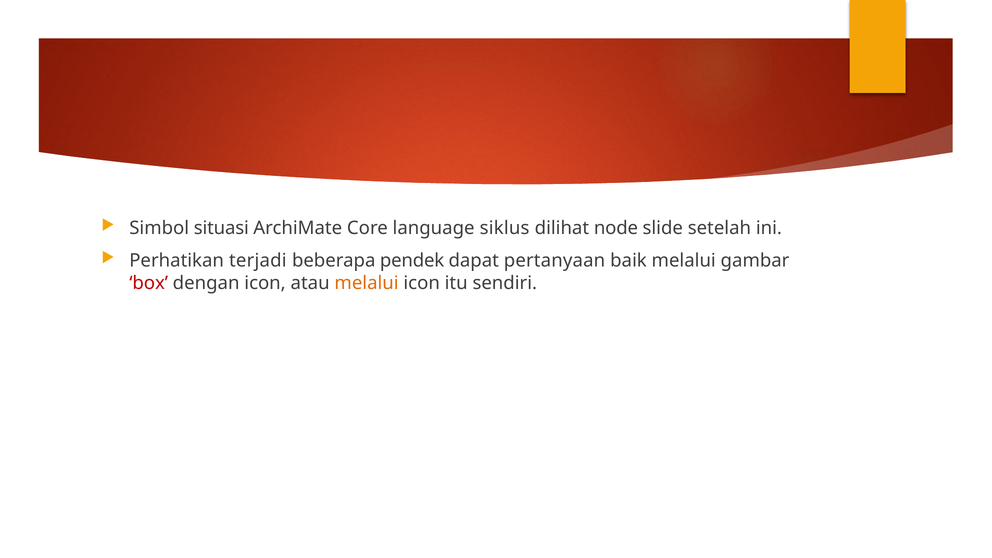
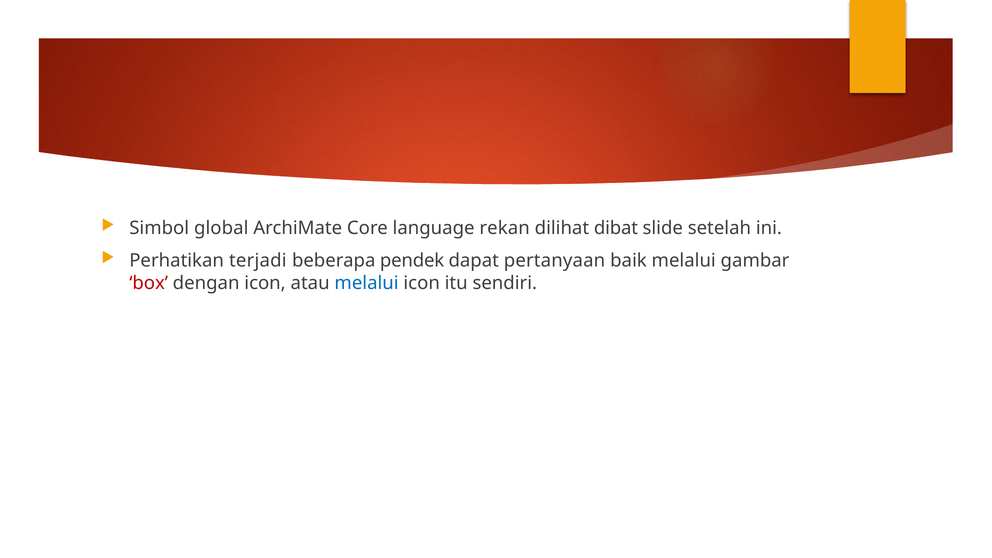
situasi: situasi -> global
siklus: siklus -> rekan
node: node -> dibat
melalui at (367, 283) colour: orange -> blue
